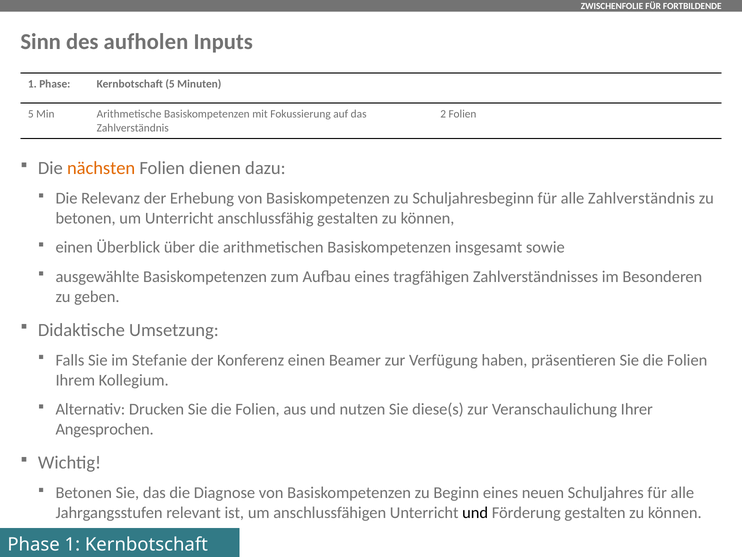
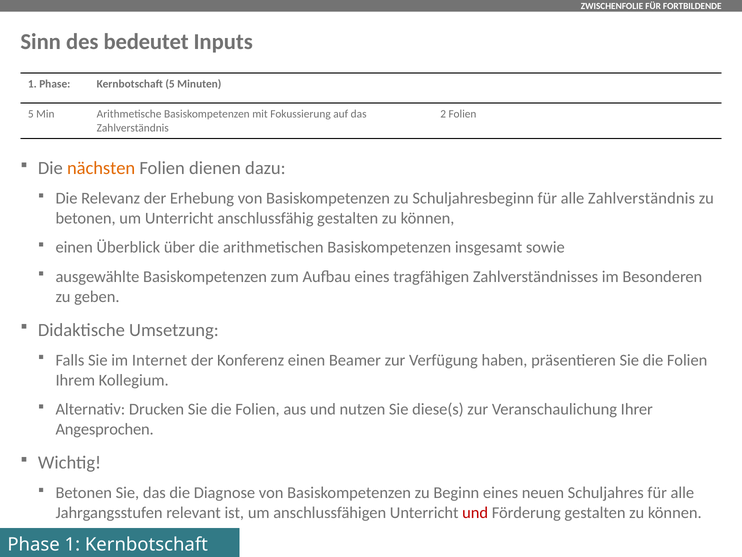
aufholen: aufholen -> bedeutet
Stefanie: Stefanie -> Internet
und at (475, 512) colour: black -> red
